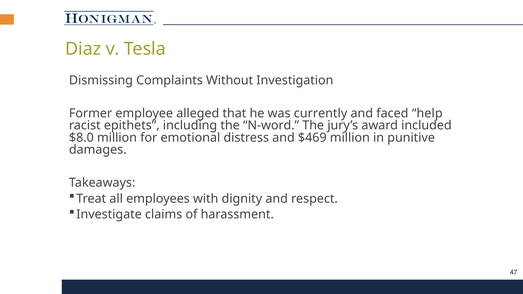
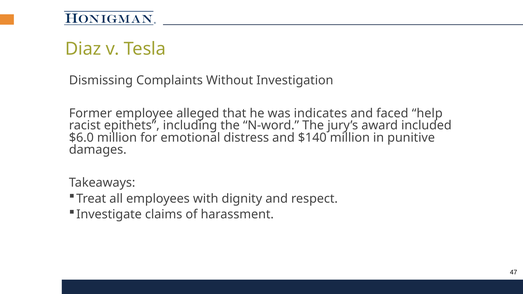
currently: currently -> indicates
$8.0: $8.0 -> $6.0
$469: $469 -> $140
